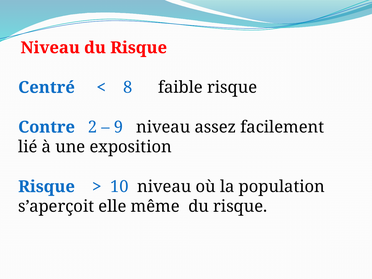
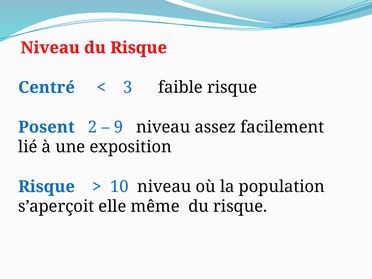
8: 8 -> 3
Contre: Contre -> Posent
